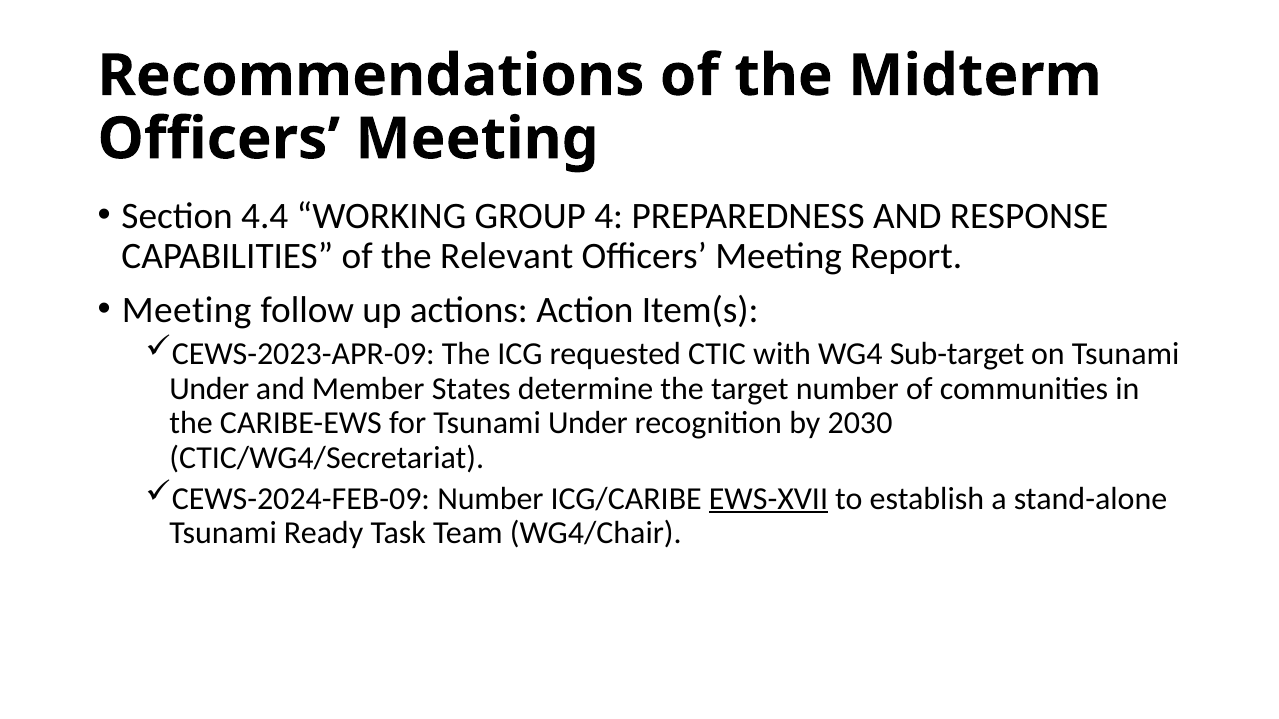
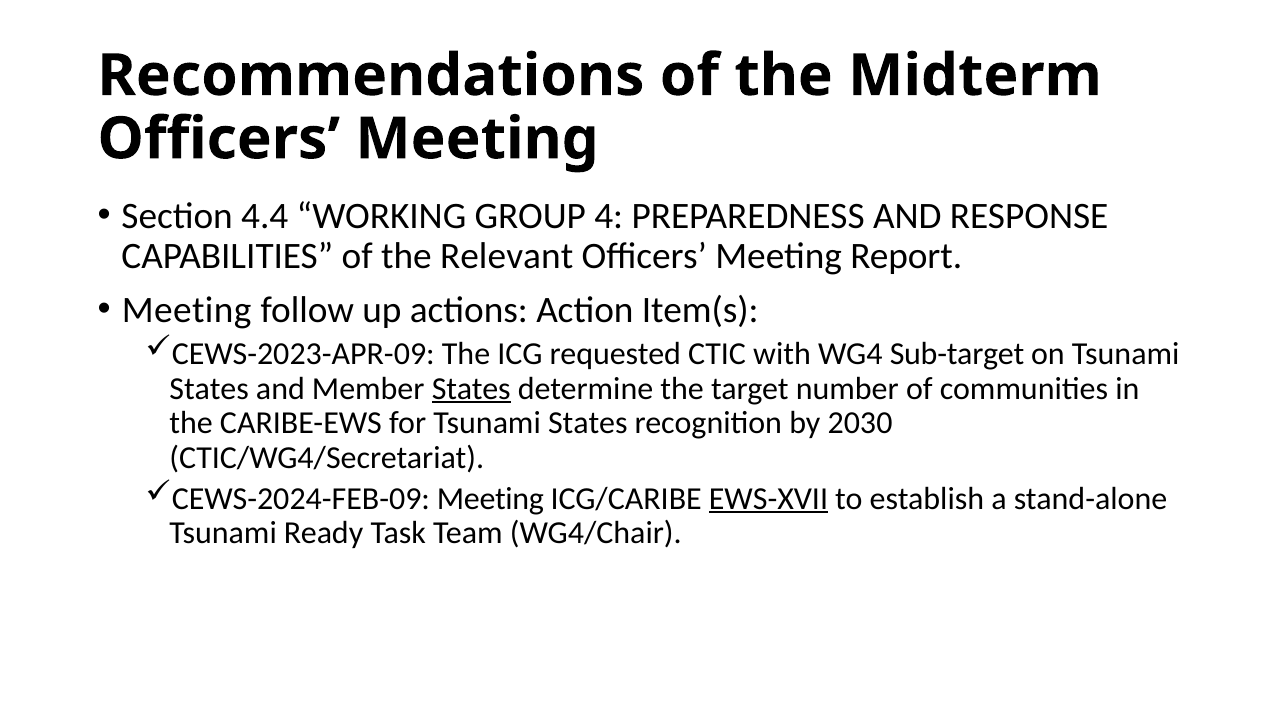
Under at (209, 389): Under -> States
States at (471, 389) underline: none -> present
for Tsunami Under: Under -> States
CEWS-2024-FEB-09 Number: Number -> Meeting
